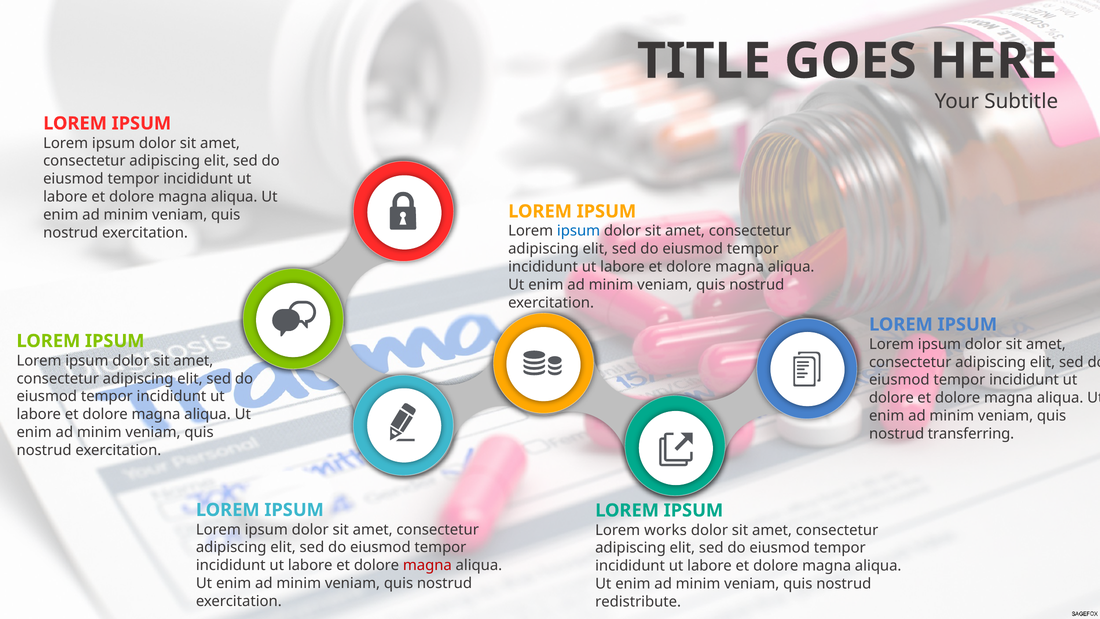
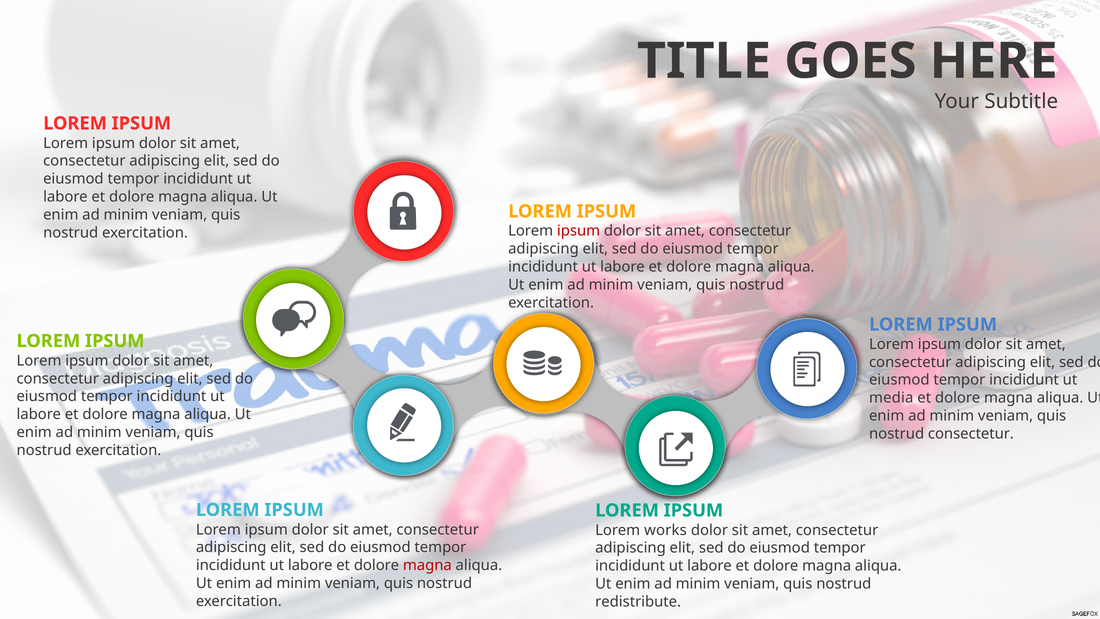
ipsum at (579, 231) colour: blue -> red
dolore at (891, 398): dolore -> media
nostrud transferring: transferring -> consectetur
